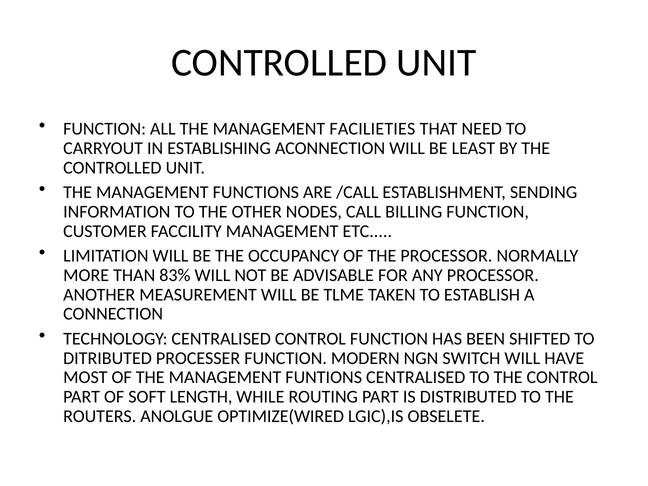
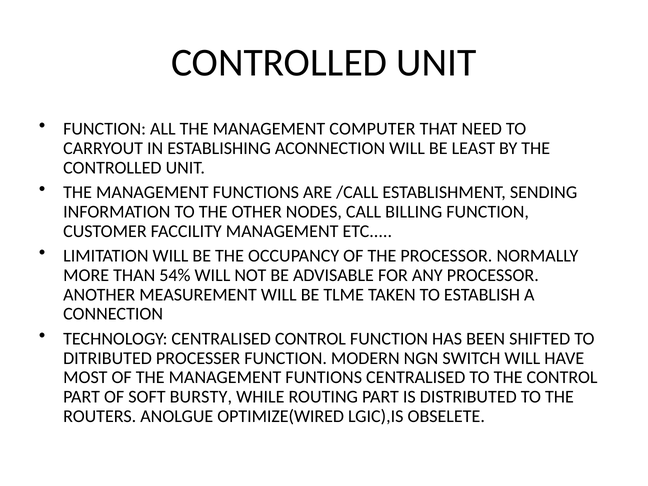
FACILIETIES: FACILIETIES -> COMPUTER
83%: 83% -> 54%
LENGTH: LENGTH -> BURSTY
